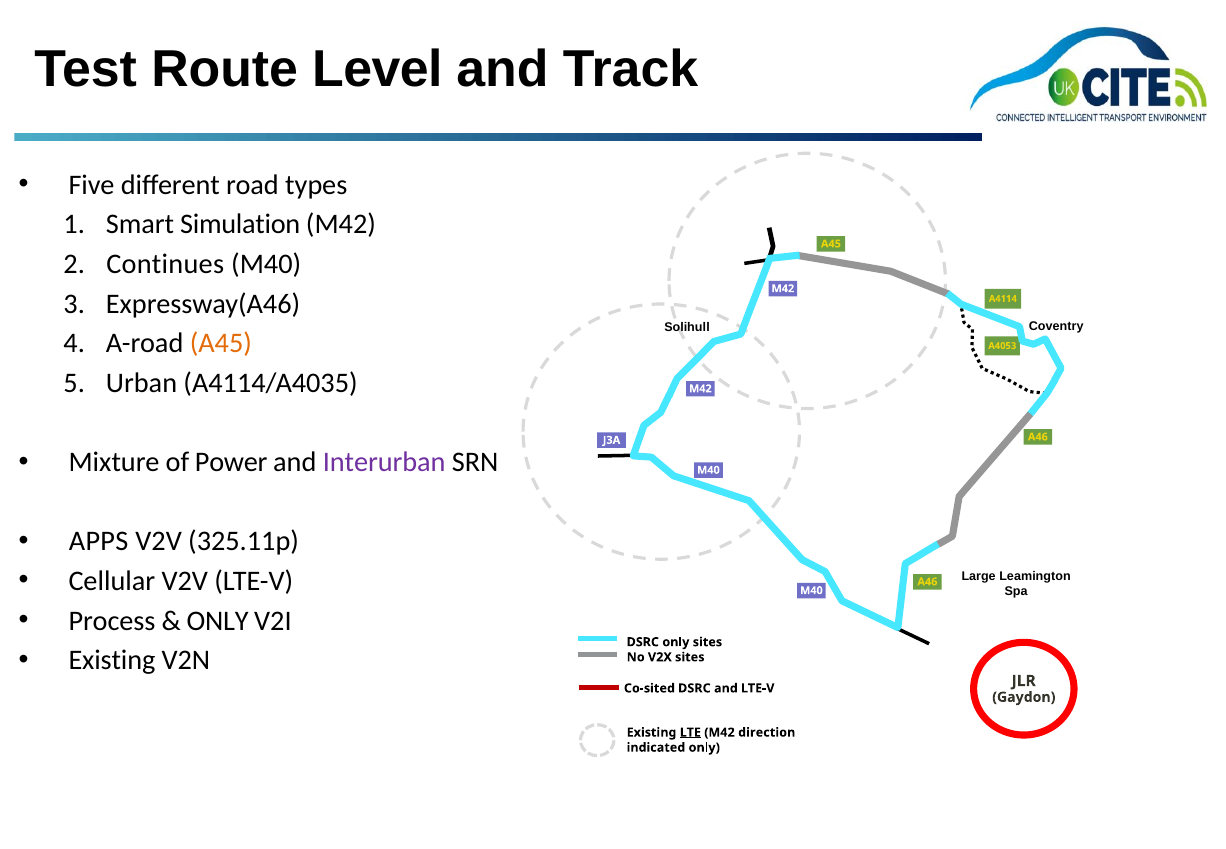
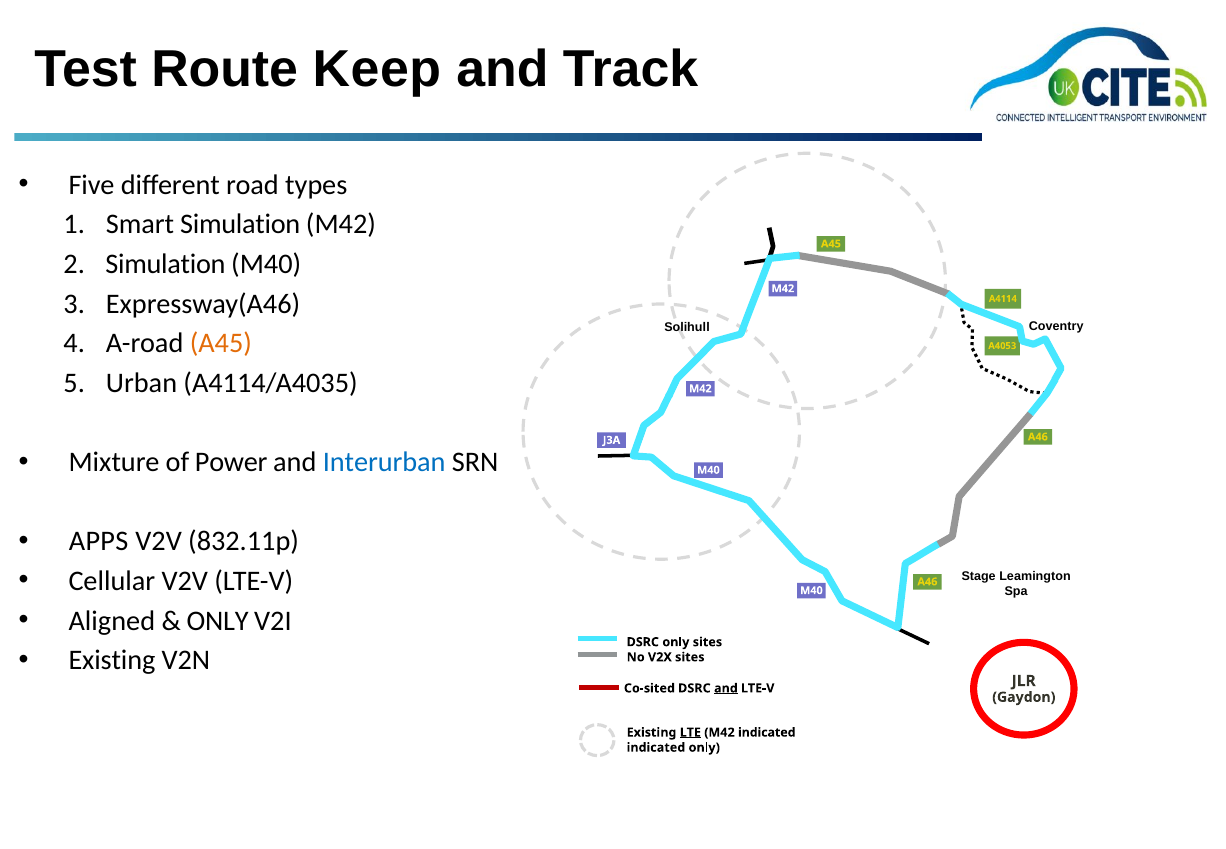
Level: Level -> Keep
Continues at (165, 264): Continues -> Simulation
Interurban colour: purple -> blue
325.11p: 325.11p -> 832.11p
Large: Large -> Stage
Process: Process -> Aligned
and at (726, 688) underline: none -> present
M42 direction: direction -> indicated
